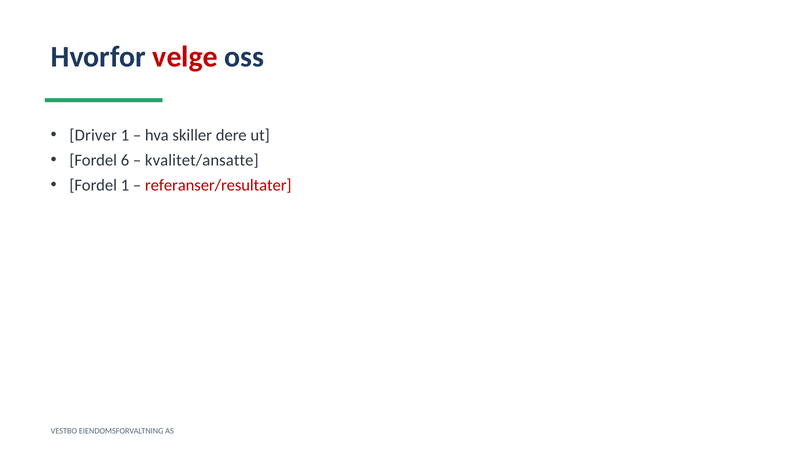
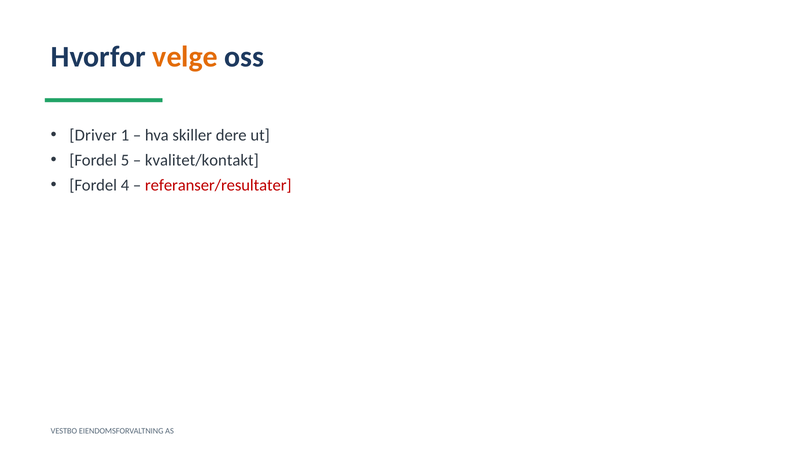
velge colour: red -> orange
6: 6 -> 5
kvalitet/ansatte: kvalitet/ansatte -> kvalitet/kontakt
Fordel 1: 1 -> 4
